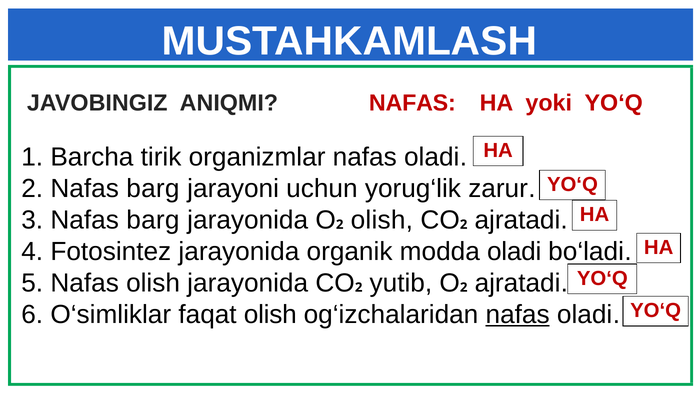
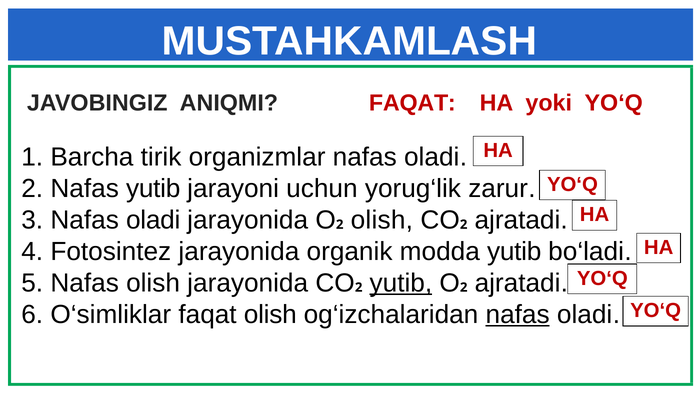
ANIQMI NAFAS: NAFAS -> FAQAT
2 Nafas barg: barg -> yutib
3 Nafas barg: barg -> oladi
modda oladi: oladi -> yutib
yutib at (401, 283) underline: none -> present
